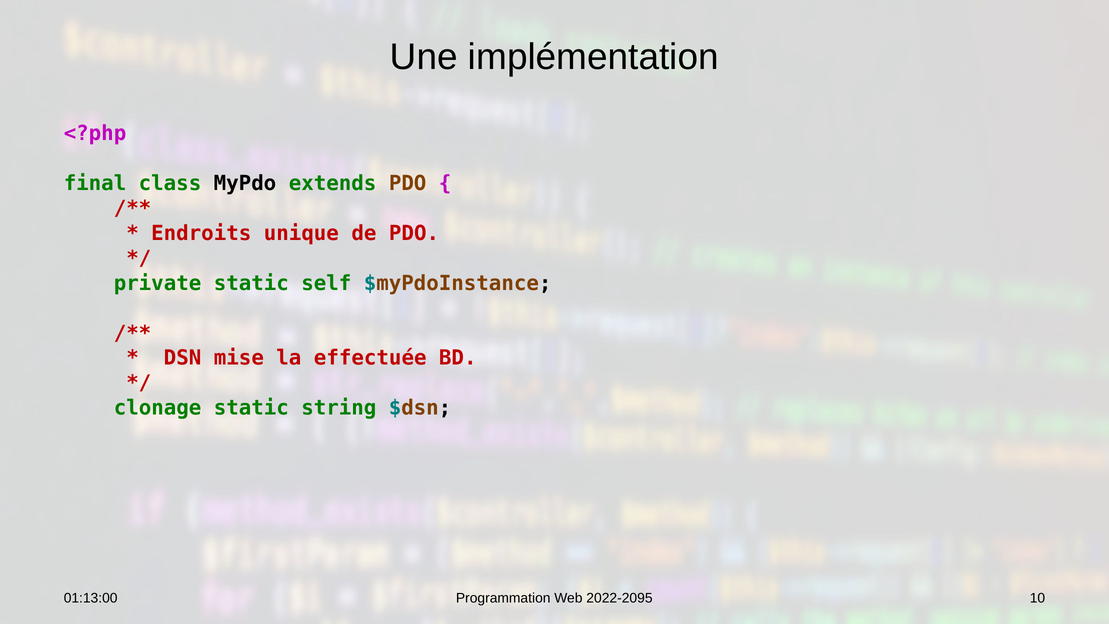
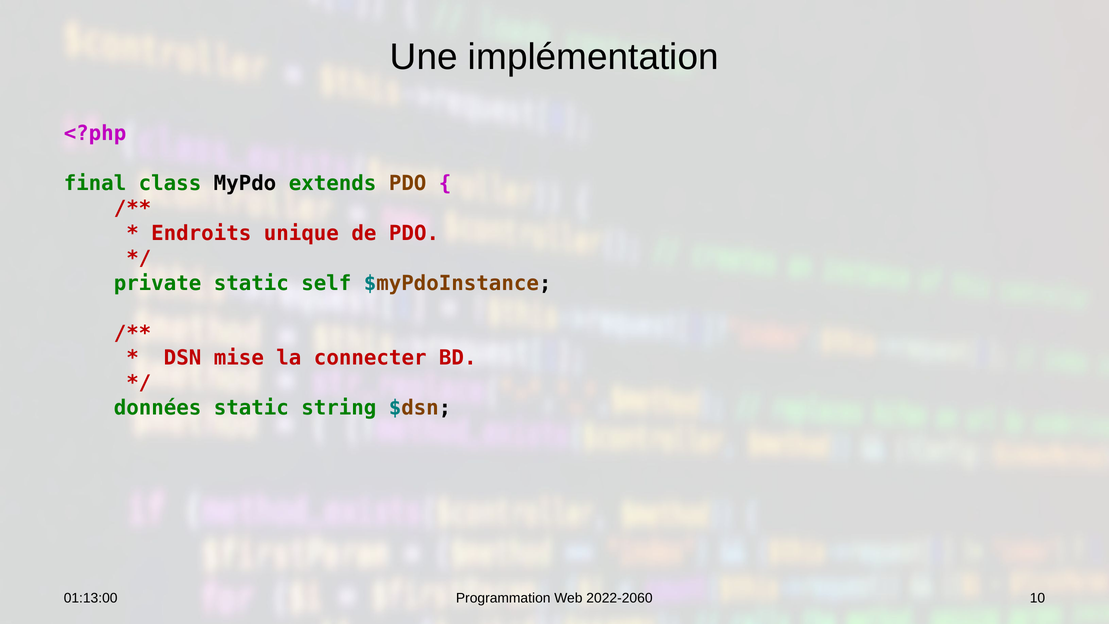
effectuée: effectuée -> connecter
clonage: clonage -> données
2022-2095: 2022-2095 -> 2022-2060
